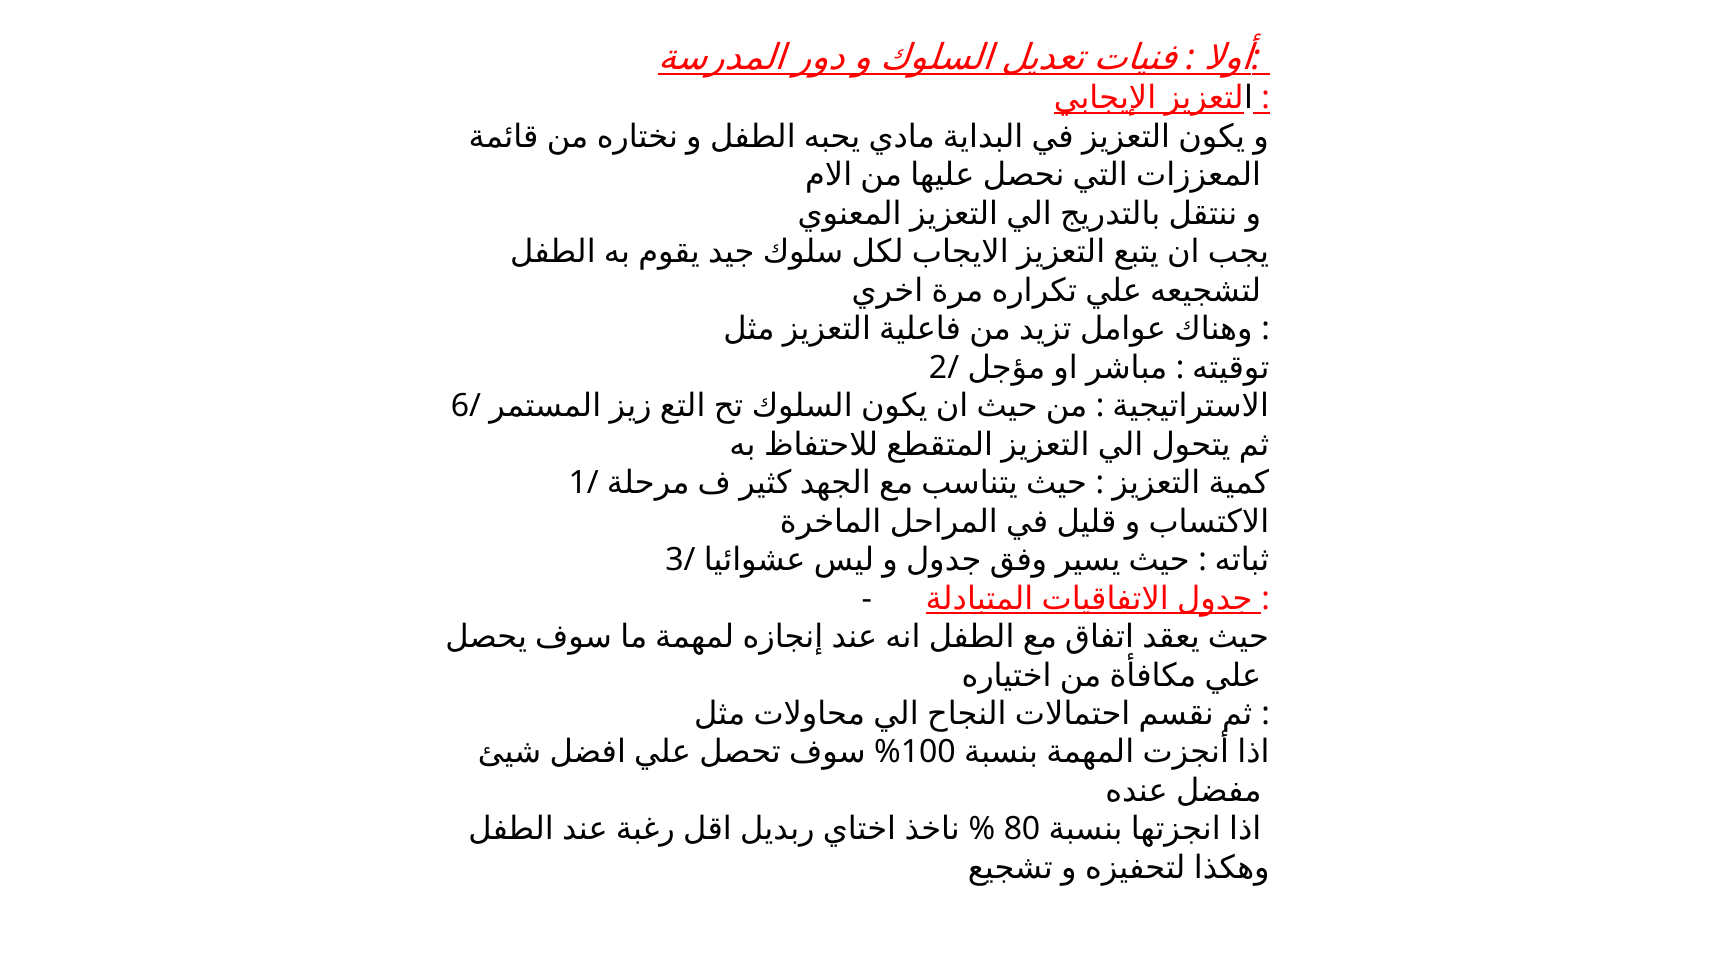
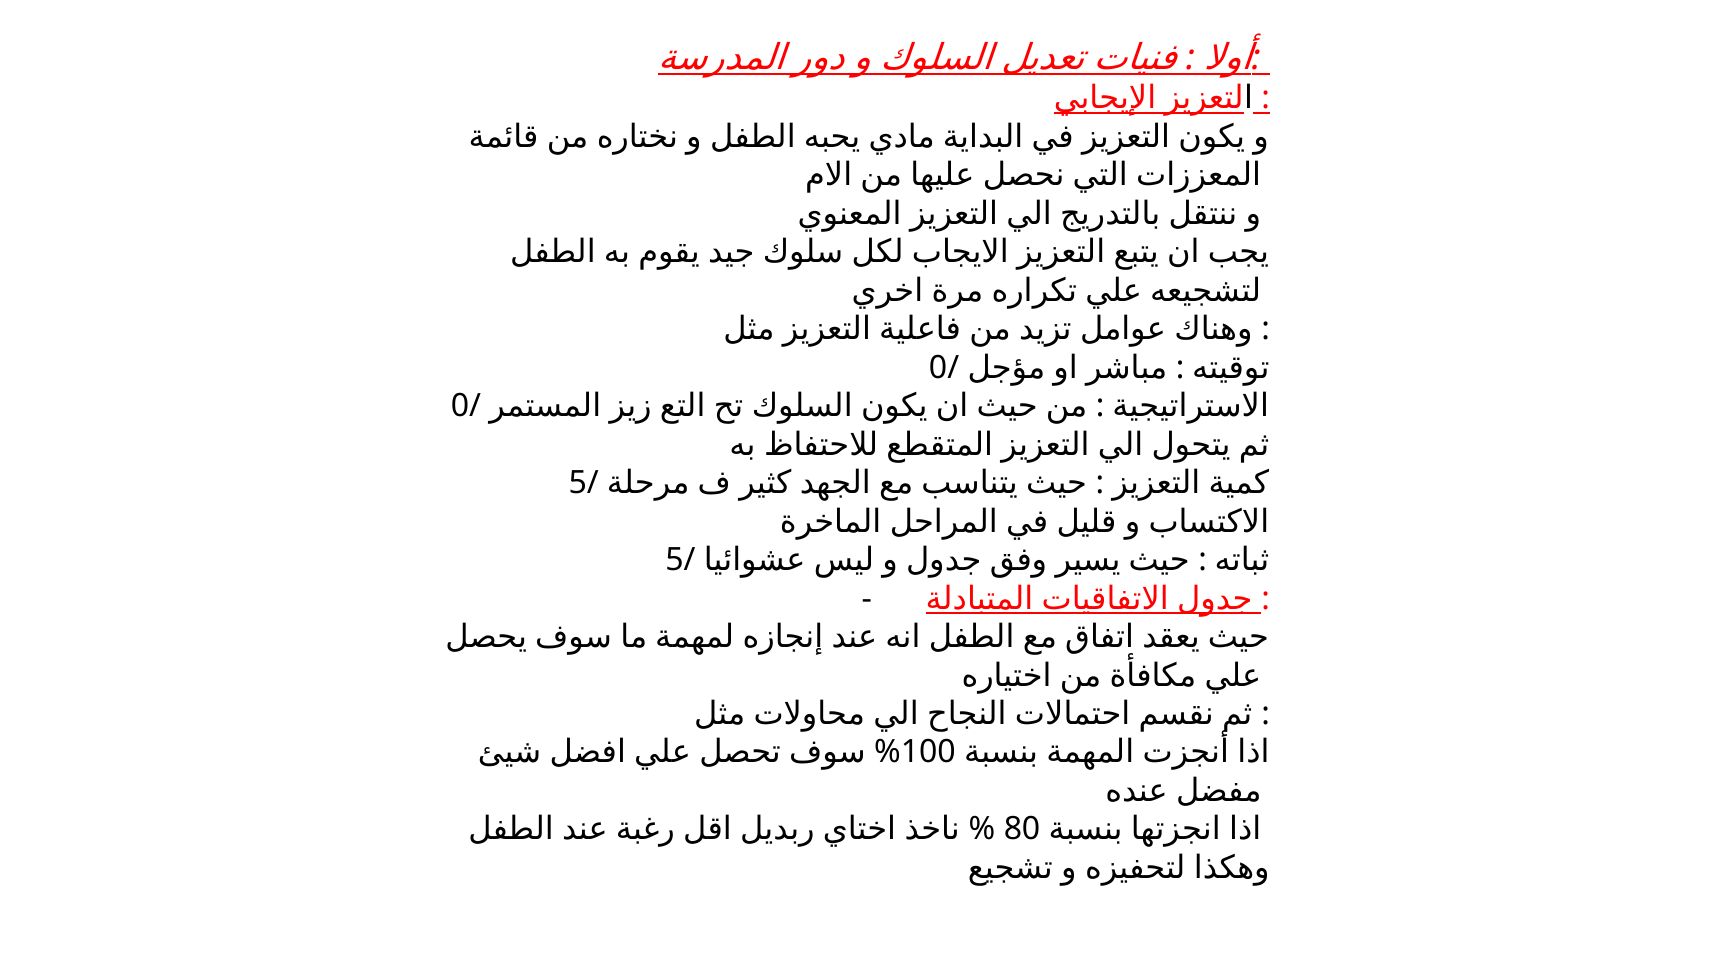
2/ at (944, 368): 2/ -> 0/
6/ at (466, 406): 6/ -> 0/
1/ at (584, 483): 1/ -> 5/
3/ at (681, 560): 3/ -> 5/
